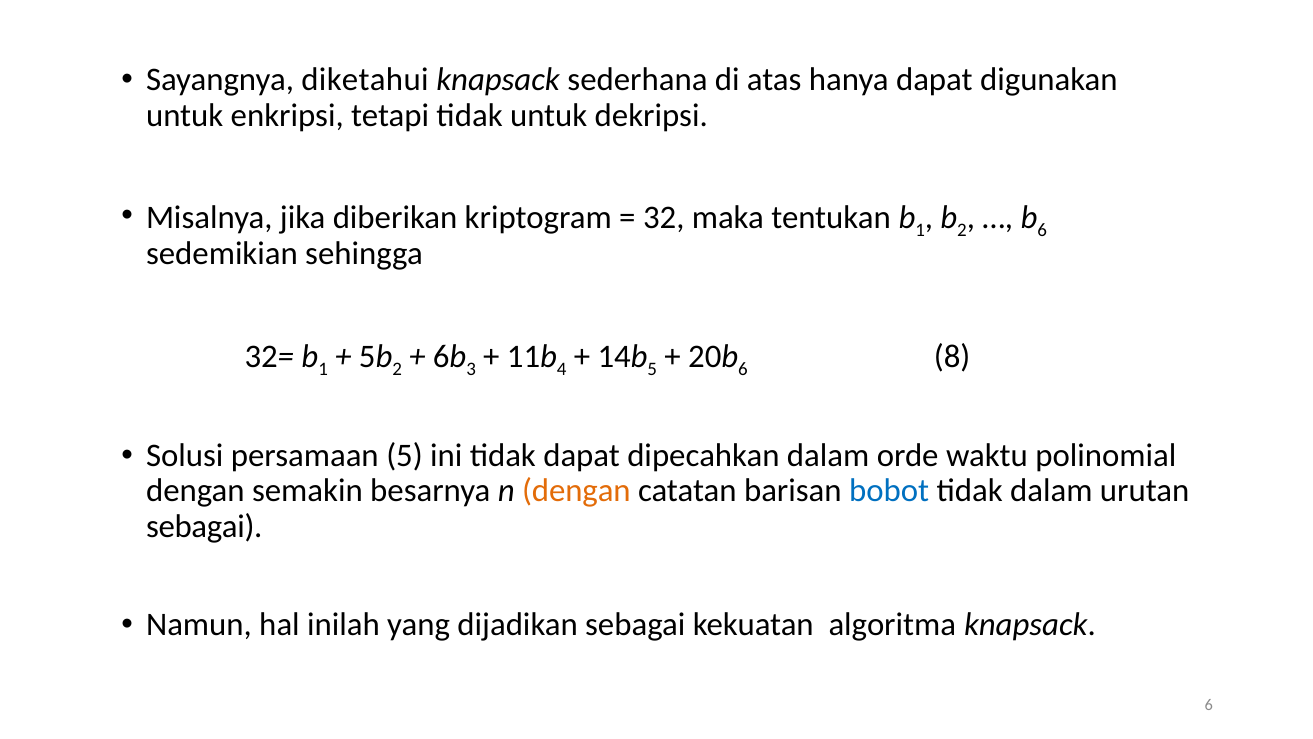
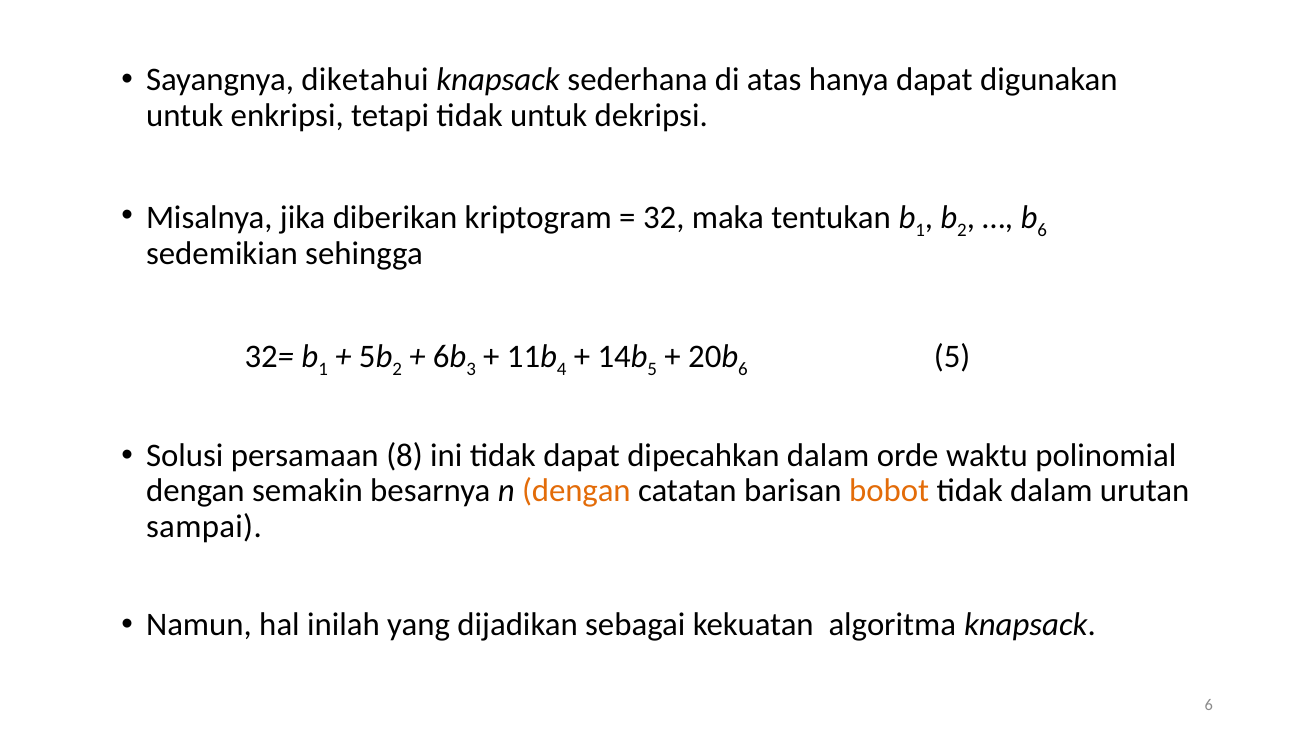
6 8: 8 -> 5
persamaan 5: 5 -> 8
bobot colour: blue -> orange
sebagai at (204, 526): sebagai -> sampai
